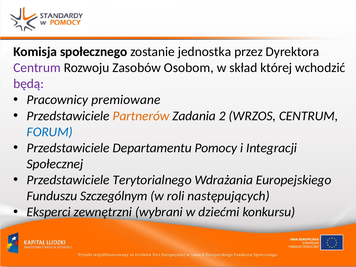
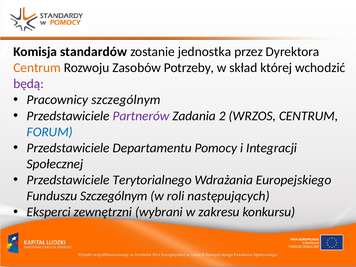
społecznego: społecznego -> standardów
Centrum at (37, 68) colour: purple -> orange
Osobom: Osobom -> Potrzeby
Pracownicy premiowane: premiowane -> szczególnym
Partnerów colour: orange -> purple
dziećmi: dziećmi -> zakresu
